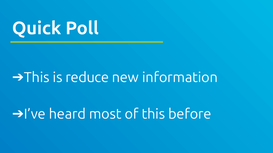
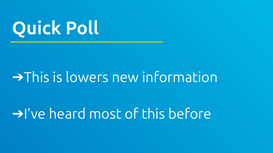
reduce: reduce -> lowers
